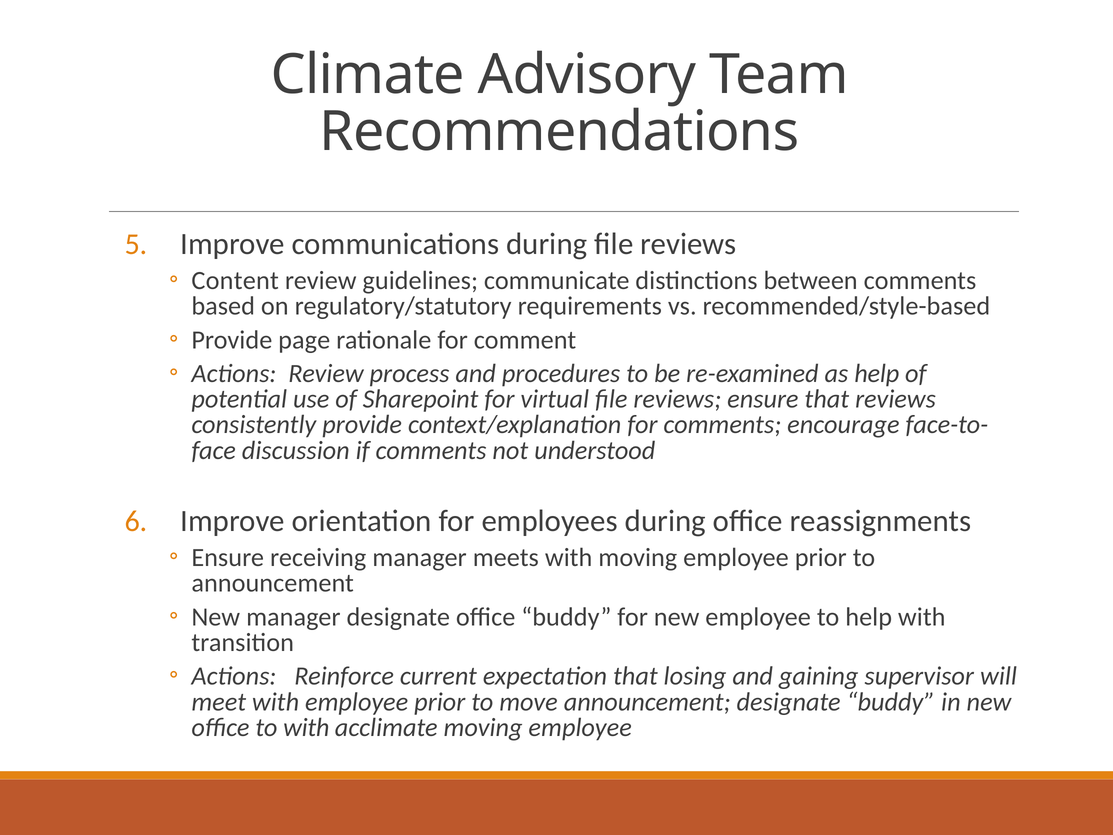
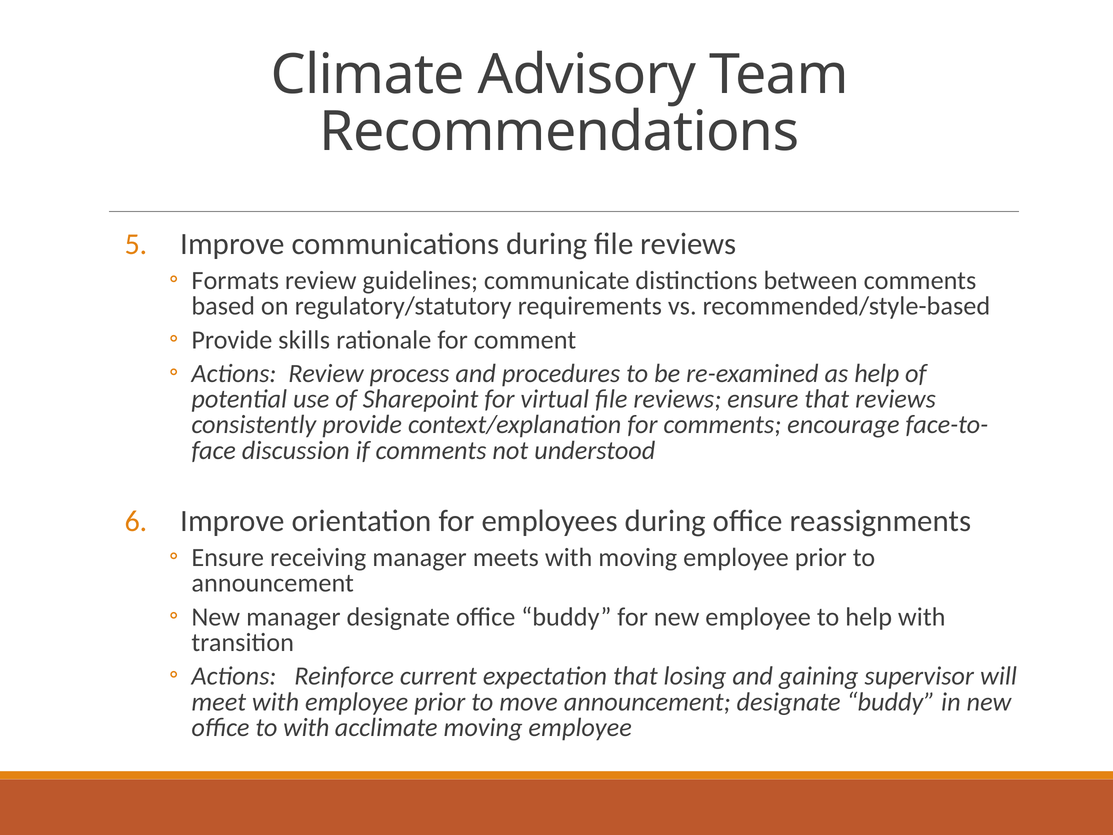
Content: Content -> Formats
page: page -> skills
